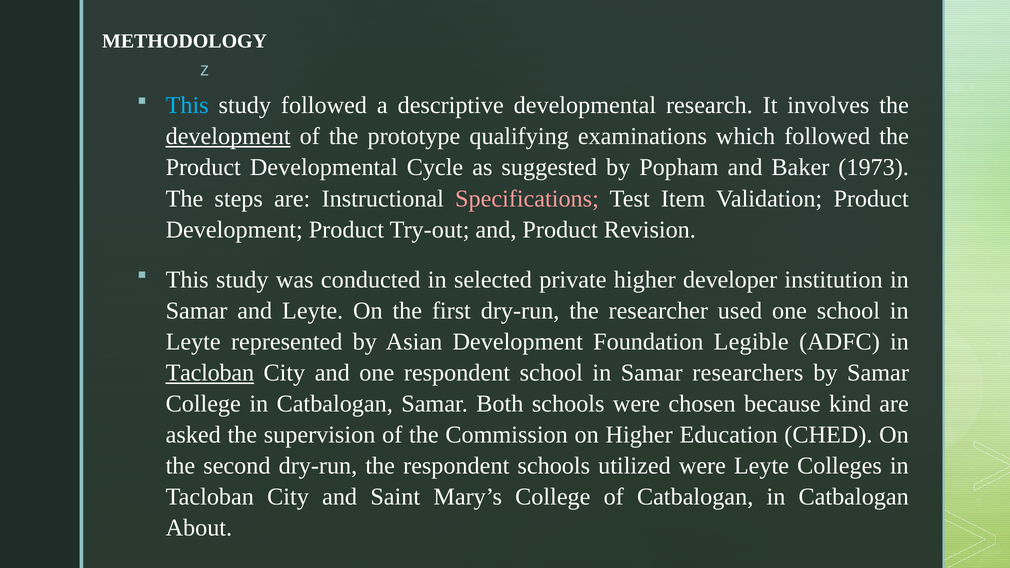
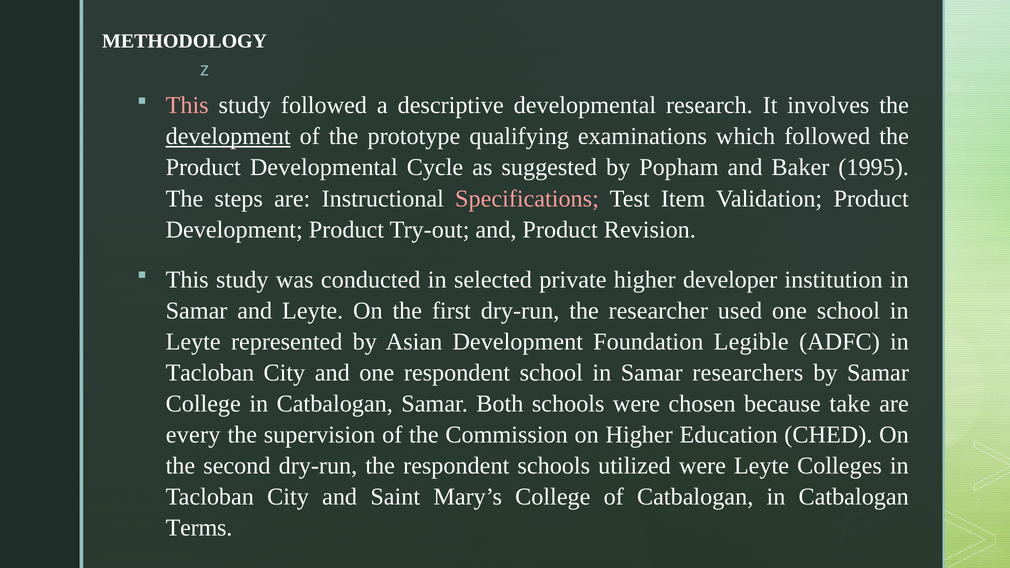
This at (187, 105) colour: light blue -> pink
1973: 1973 -> 1995
Tacloban at (210, 373) underline: present -> none
kind: kind -> take
asked: asked -> every
About: About -> Terms
